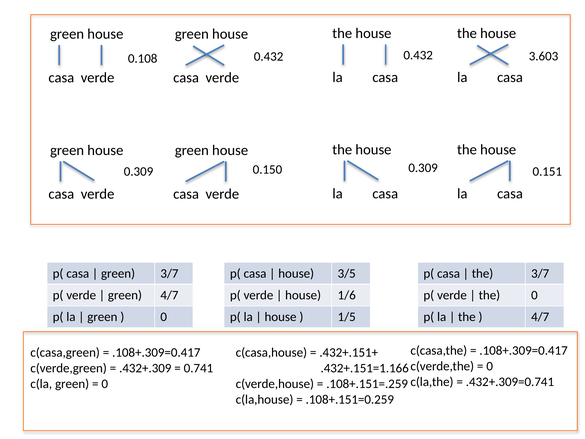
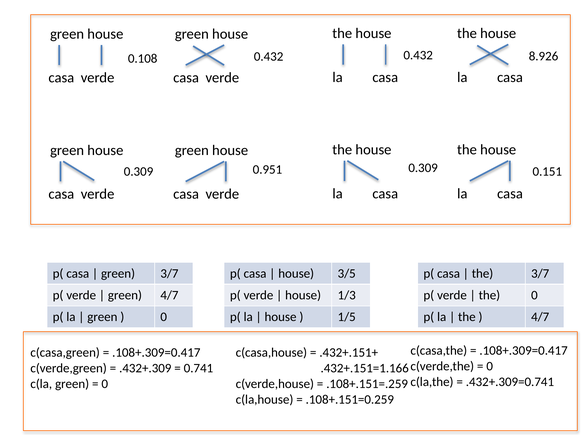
3.603: 3.603 -> 8.926
0.150: 0.150 -> 0.951
1/6: 1/6 -> 1/3
